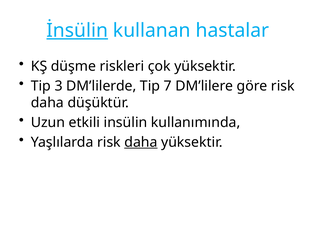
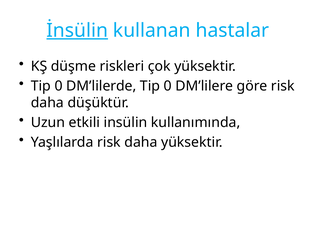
3 at (59, 86): 3 -> 0
DM’lilerde Tip 7: 7 -> 0
daha at (141, 142) underline: present -> none
